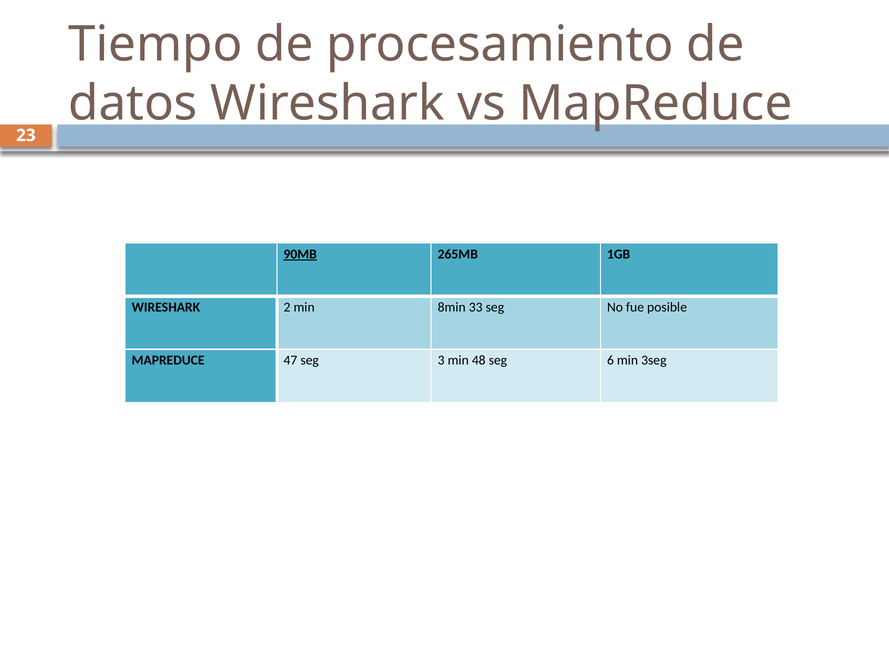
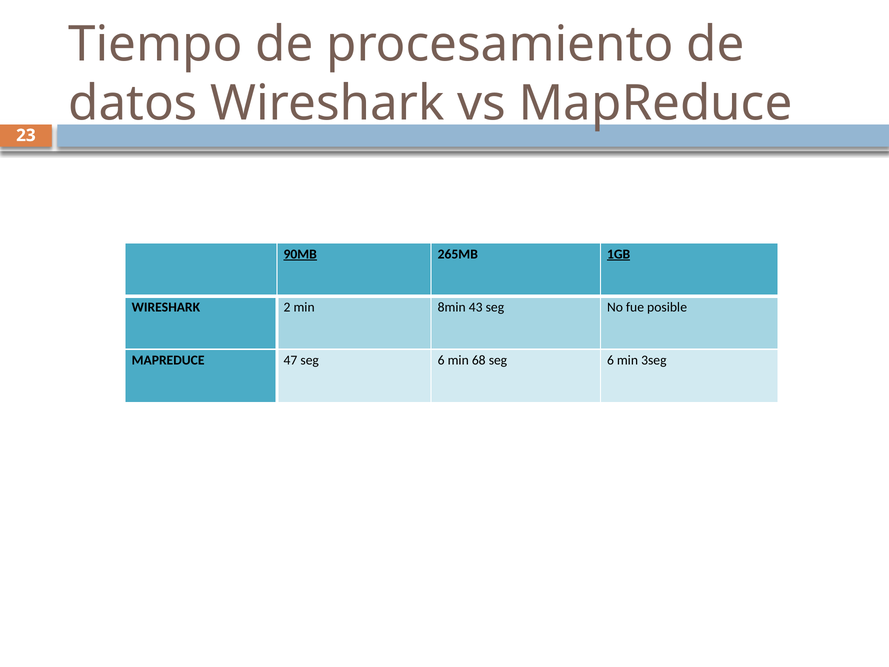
1GB underline: none -> present
33: 33 -> 43
47 seg 3: 3 -> 6
48: 48 -> 68
